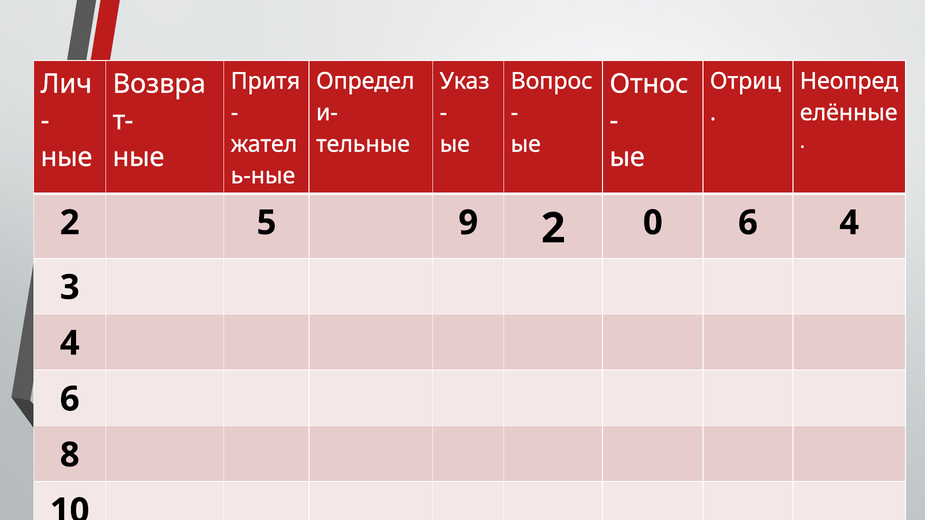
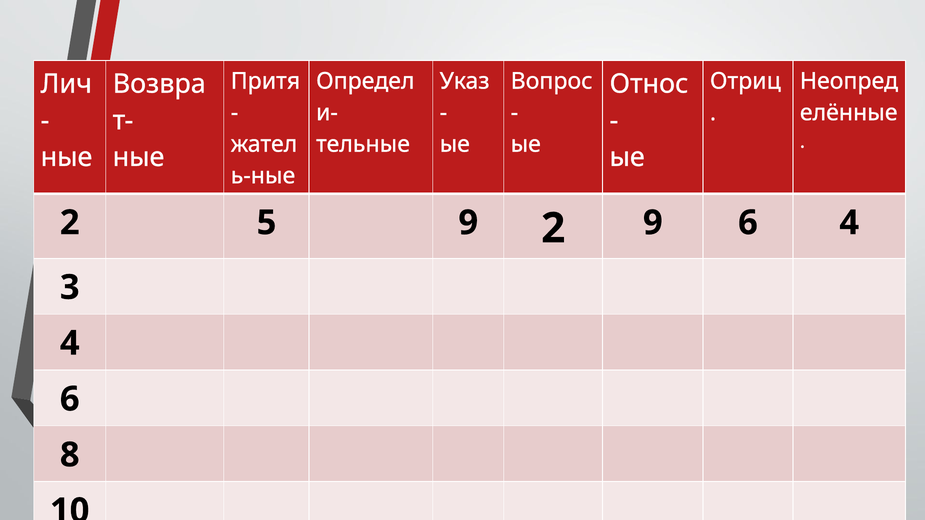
0 at (653, 223): 0 -> 9
